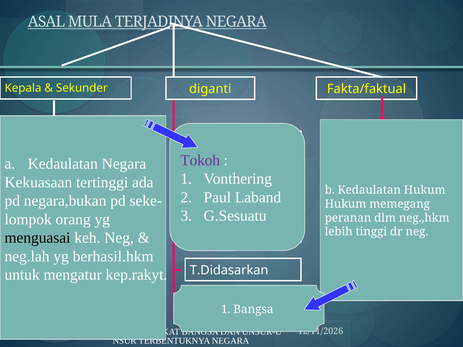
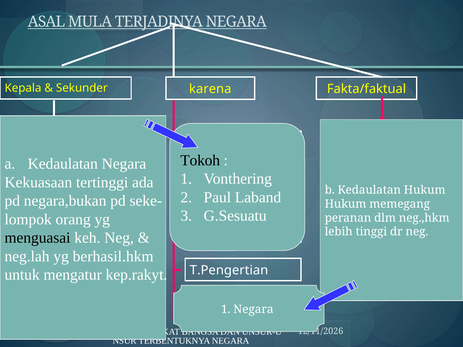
diganti: diganti -> karena
Tokoh colour: purple -> black
T.Didasarkan: T.Didasarkan -> T.Pengertian
1 Bangsa: Bangsa -> Negara
